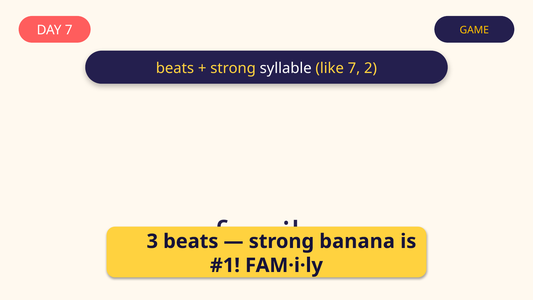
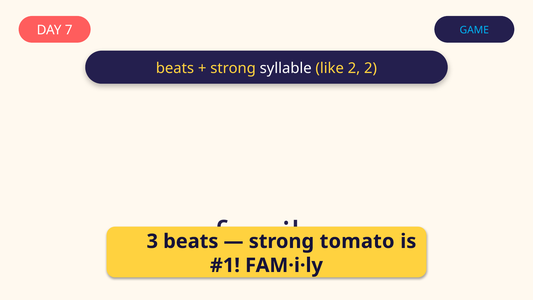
GAME colour: yellow -> light blue
like 7: 7 -> 2
banana: banana -> tomato
